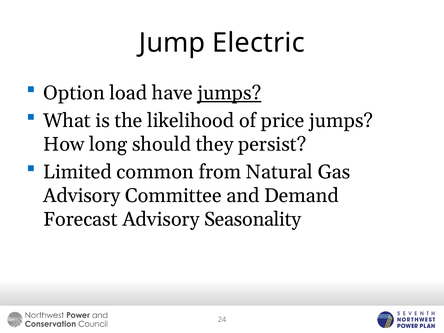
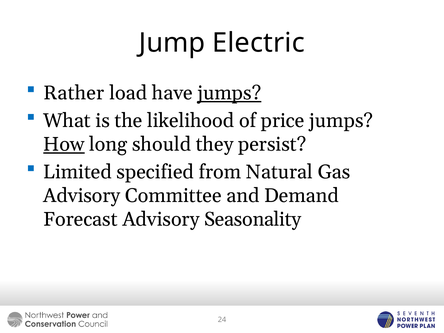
Option: Option -> Rather
How underline: none -> present
common: common -> specified
